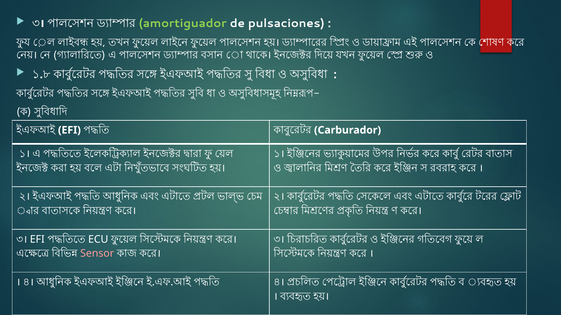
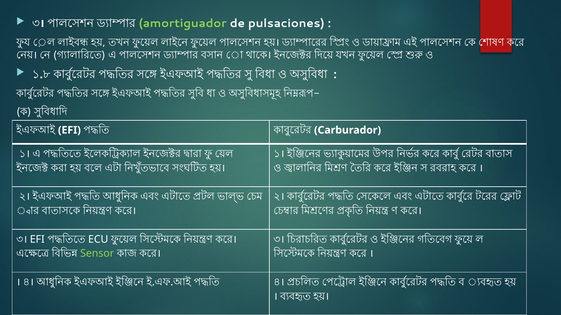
Sensor colour: pink -> light green
